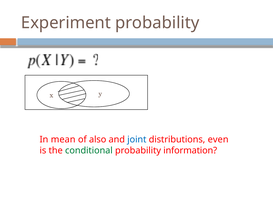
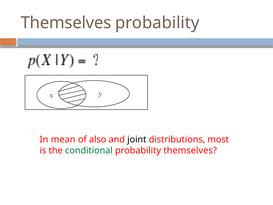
Experiment at (66, 23): Experiment -> Themselves
joint colour: blue -> black
even: even -> most
probability information: information -> themselves
